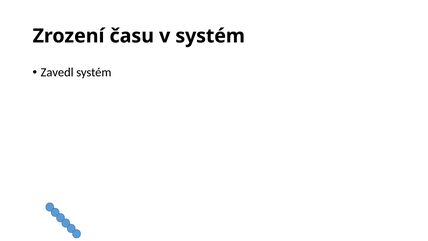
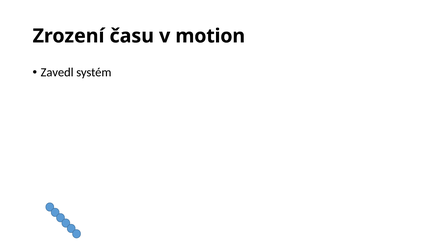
v systém: systém -> motion
